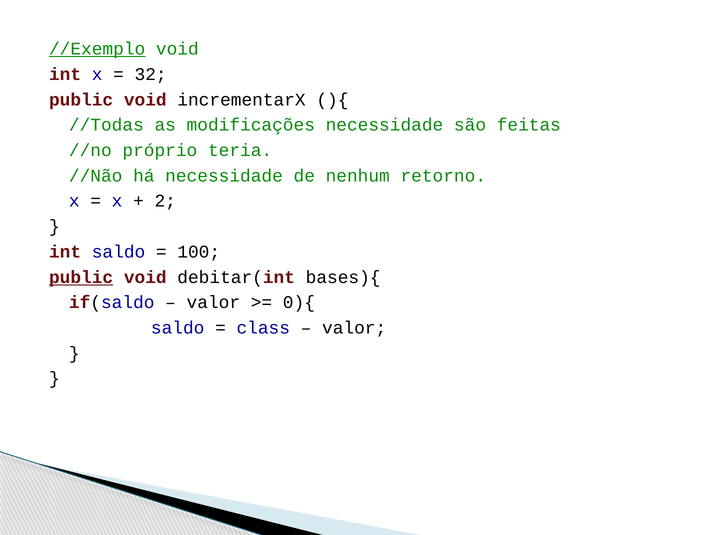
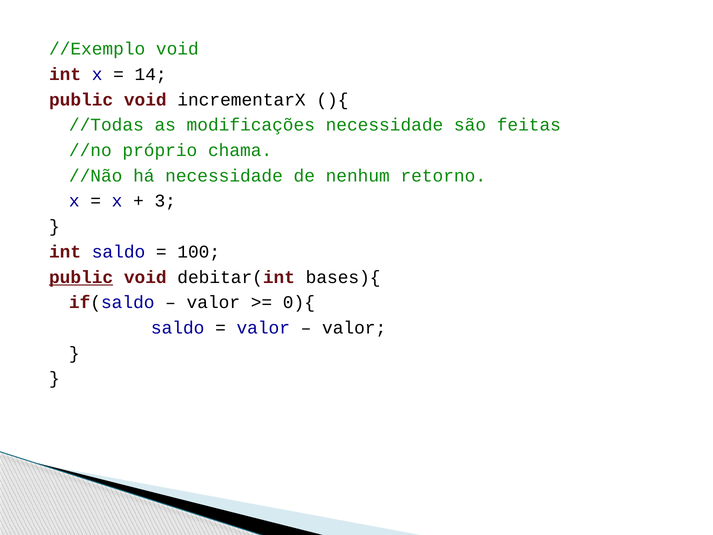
//Exemplo underline: present -> none
32: 32 -> 14
teria: teria -> chama
2: 2 -> 3
class at (263, 328): class -> valor
